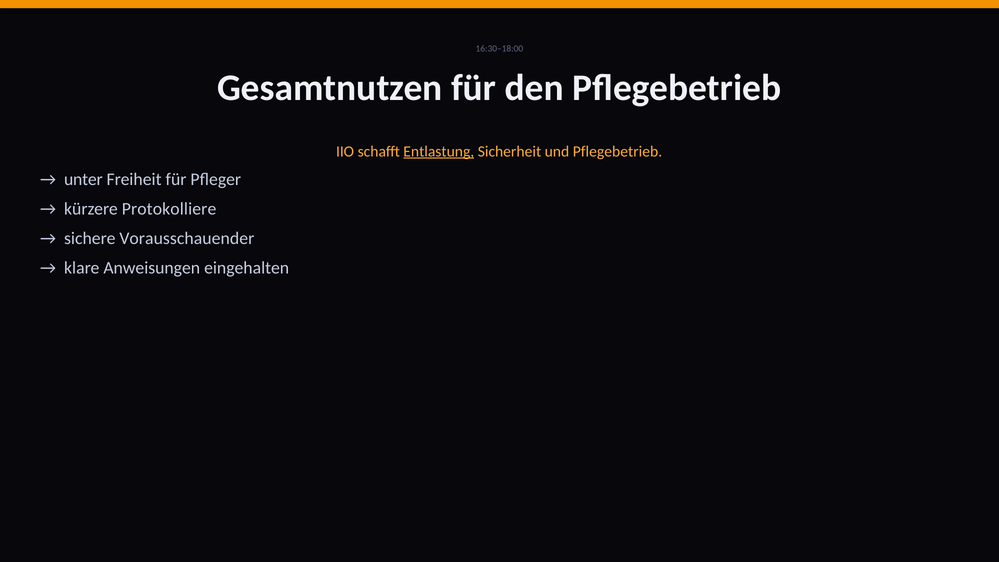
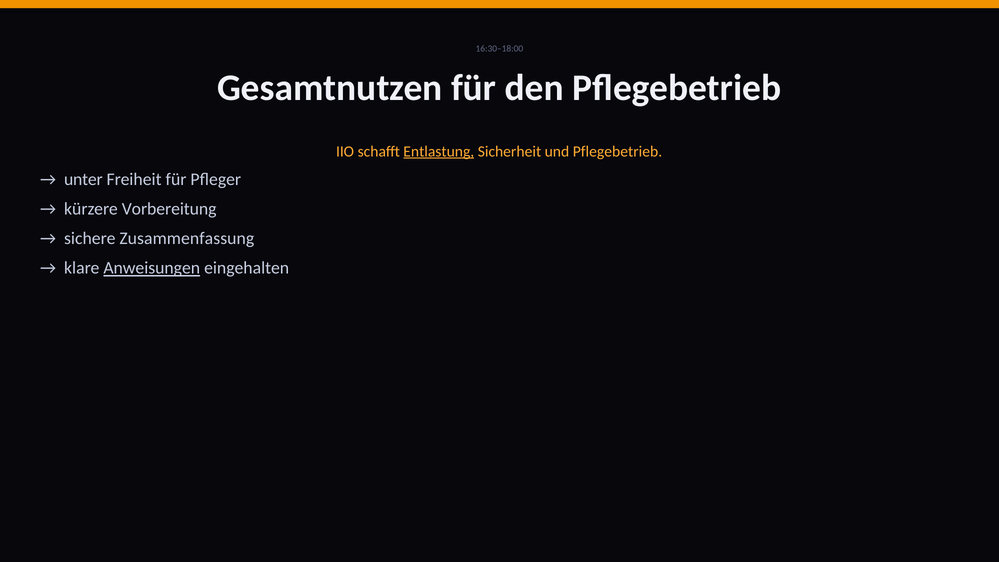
Protokolliere: Protokolliere -> Vorbereitung
Vorausschauender: Vorausschauender -> Zusammenfassung
Anweisungen underline: none -> present
